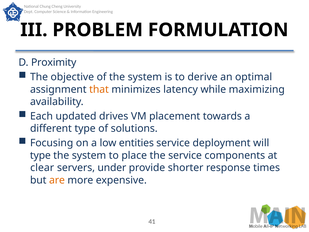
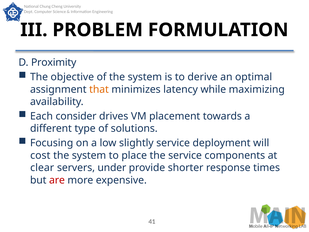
updated: updated -> consider
entities: entities -> slightly
type at (40, 155): type -> cost
are colour: orange -> red
